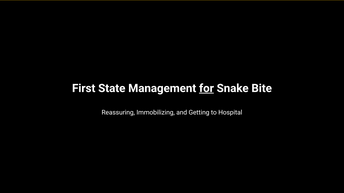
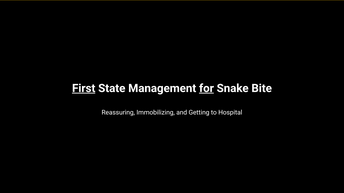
First underline: none -> present
